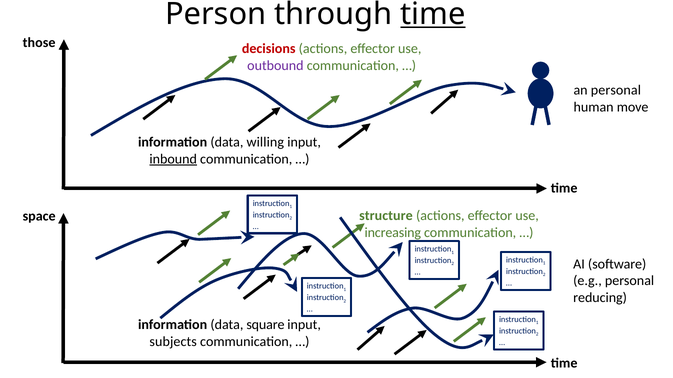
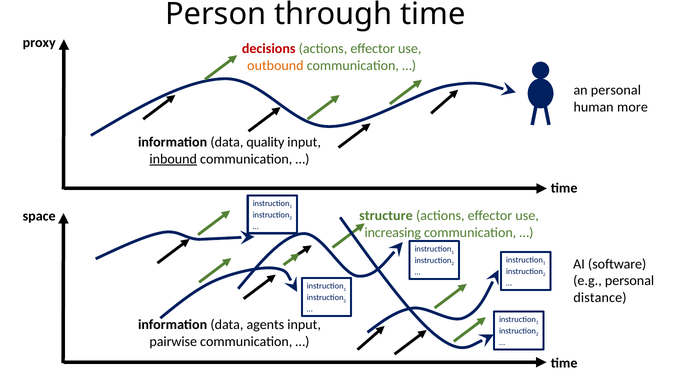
time at (433, 14) underline: present -> none
those: those -> proxy
outbound colour: purple -> orange
move: move -> more
willing: willing -> quality
reducing: reducing -> distance
square: square -> agents
subjects: subjects -> pairwise
